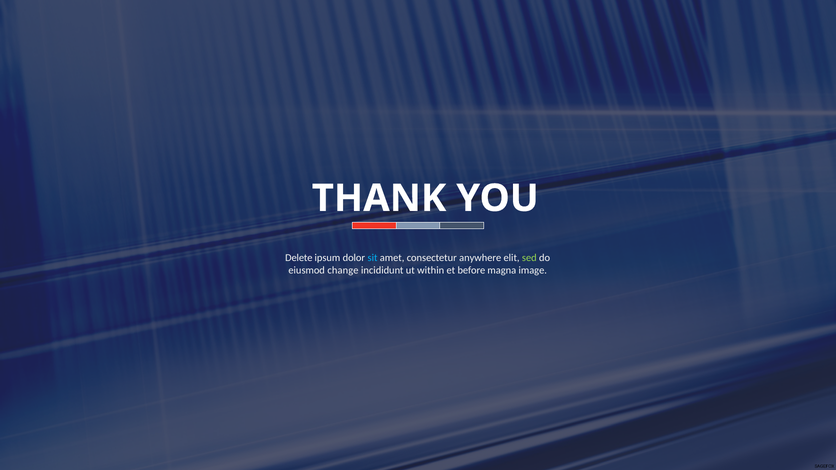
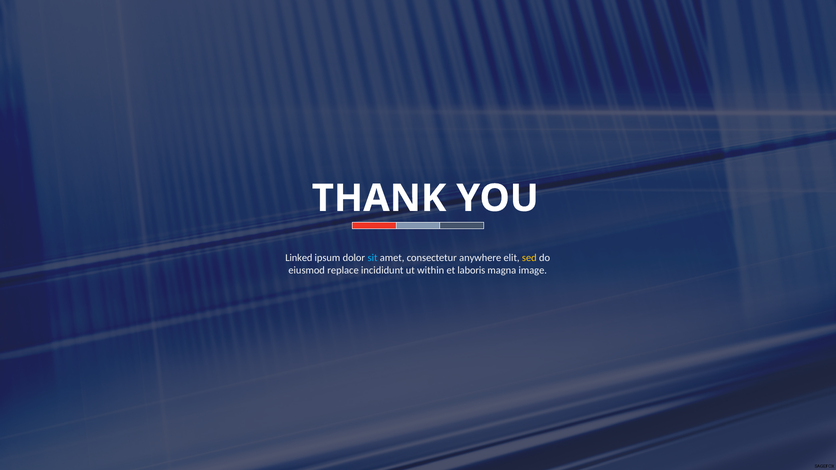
Delete: Delete -> Linked
sed colour: light green -> yellow
change: change -> replace
before: before -> laboris
